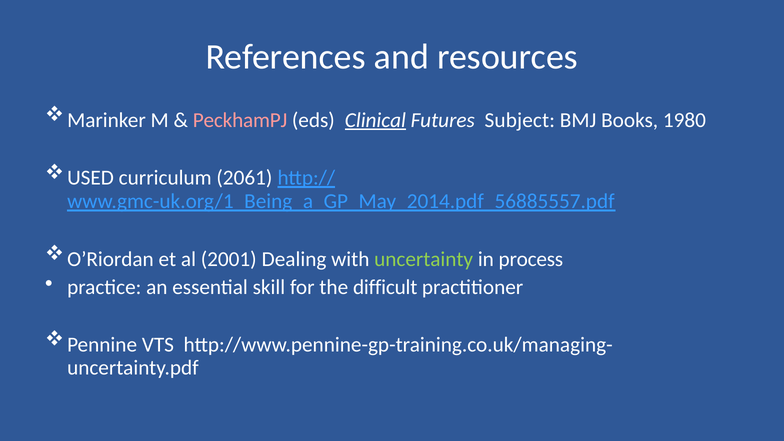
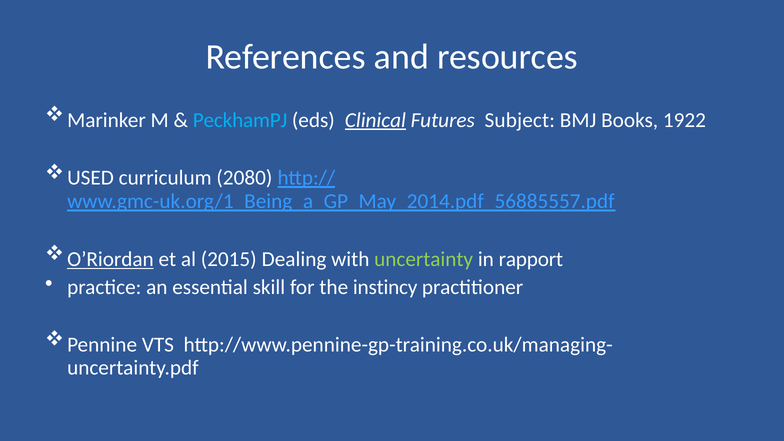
PeckhamPJ colour: pink -> light blue
1980: 1980 -> 1922
2061: 2061 -> 2080
O’Riordan underline: none -> present
2001: 2001 -> 2015
process: process -> rapport
difficult: difficult -> instincy
